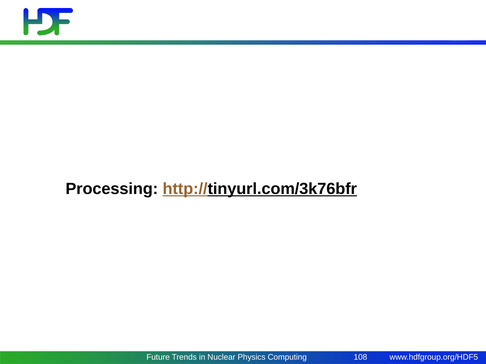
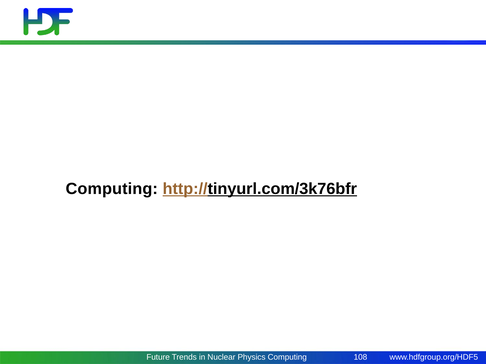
Processing at (112, 189): Processing -> Computing
